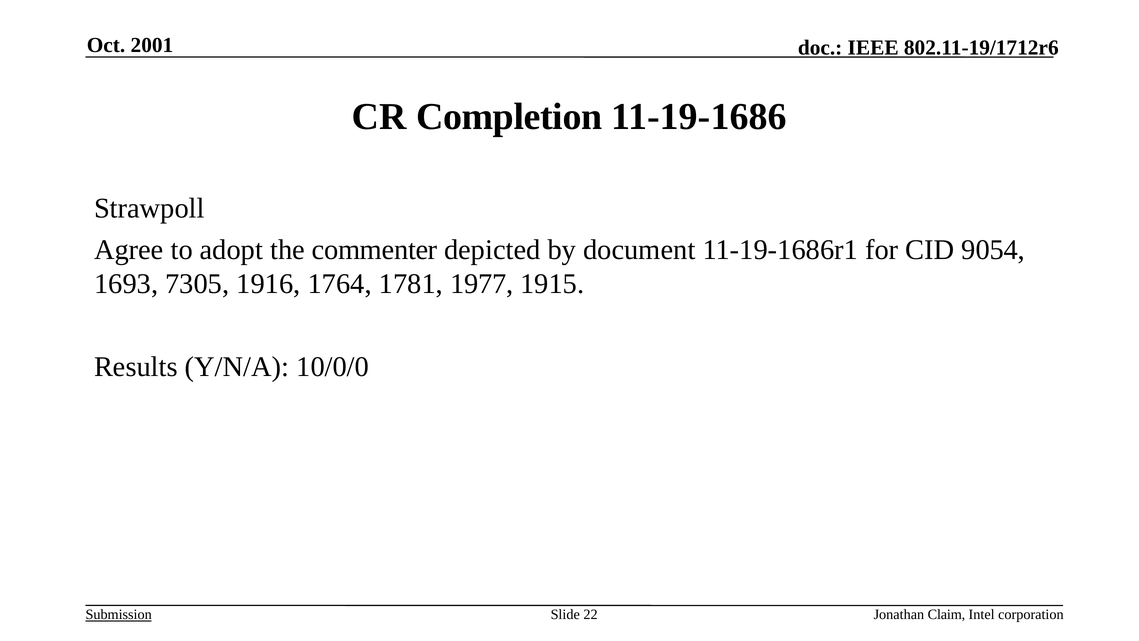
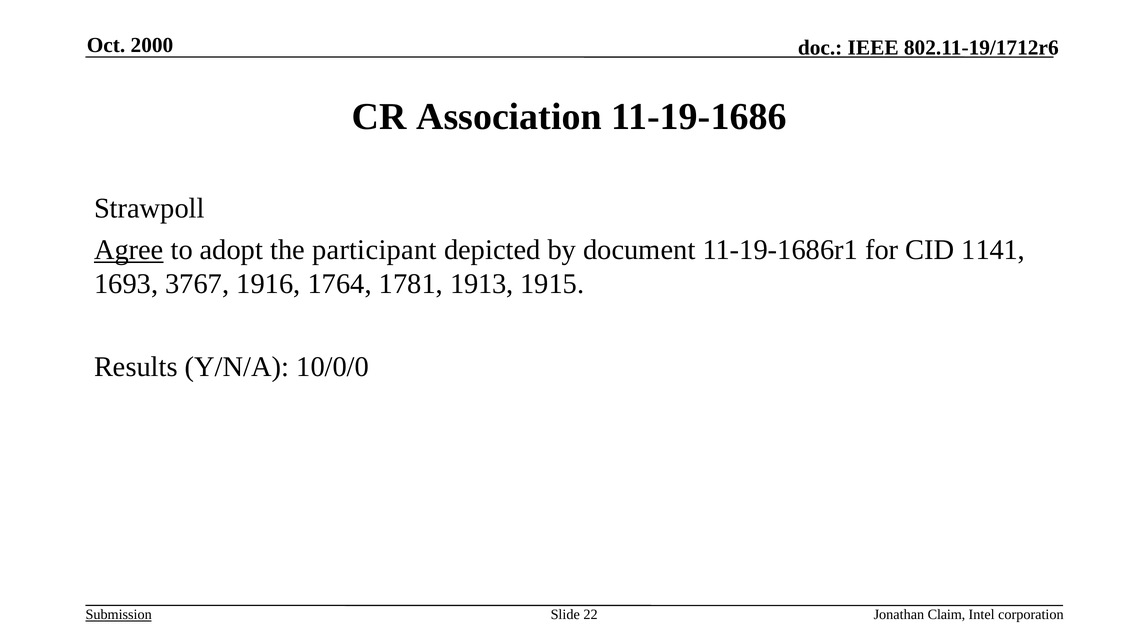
2001: 2001 -> 2000
Completion: Completion -> Association
Agree underline: none -> present
commenter: commenter -> participant
9054: 9054 -> 1141
7305: 7305 -> 3767
1977: 1977 -> 1913
